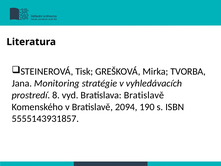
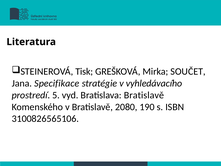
TVORBA: TVORBA -> SOUČET
Monitoring: Monitoring -> Specifikace
vyhledávacích: vyhledávacích -> vyhledávacího
8: 8 -> 5
2094: 2094 -> 2080
5555143931857: 5555143931857 -> 3100826565106
